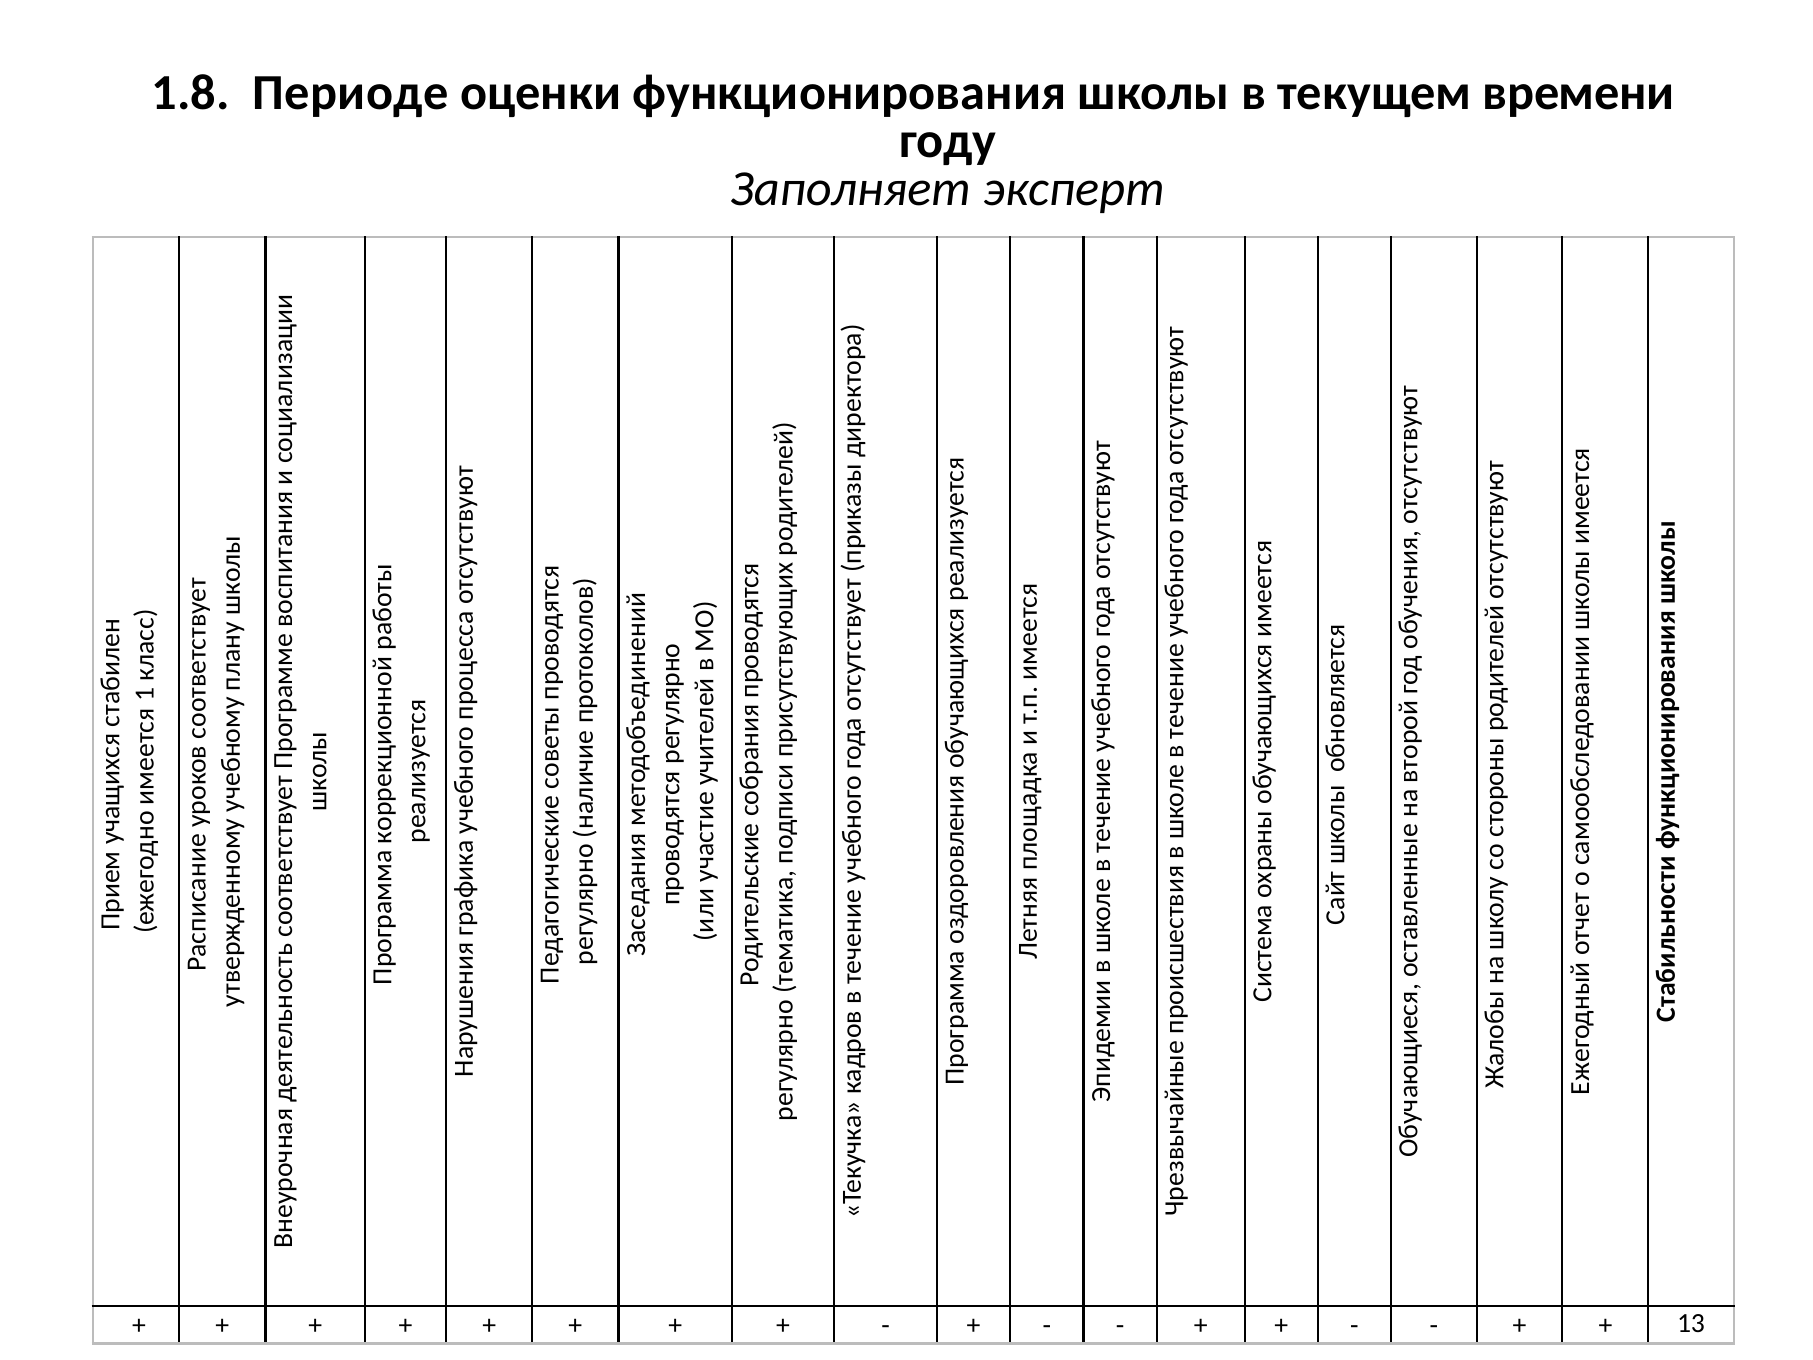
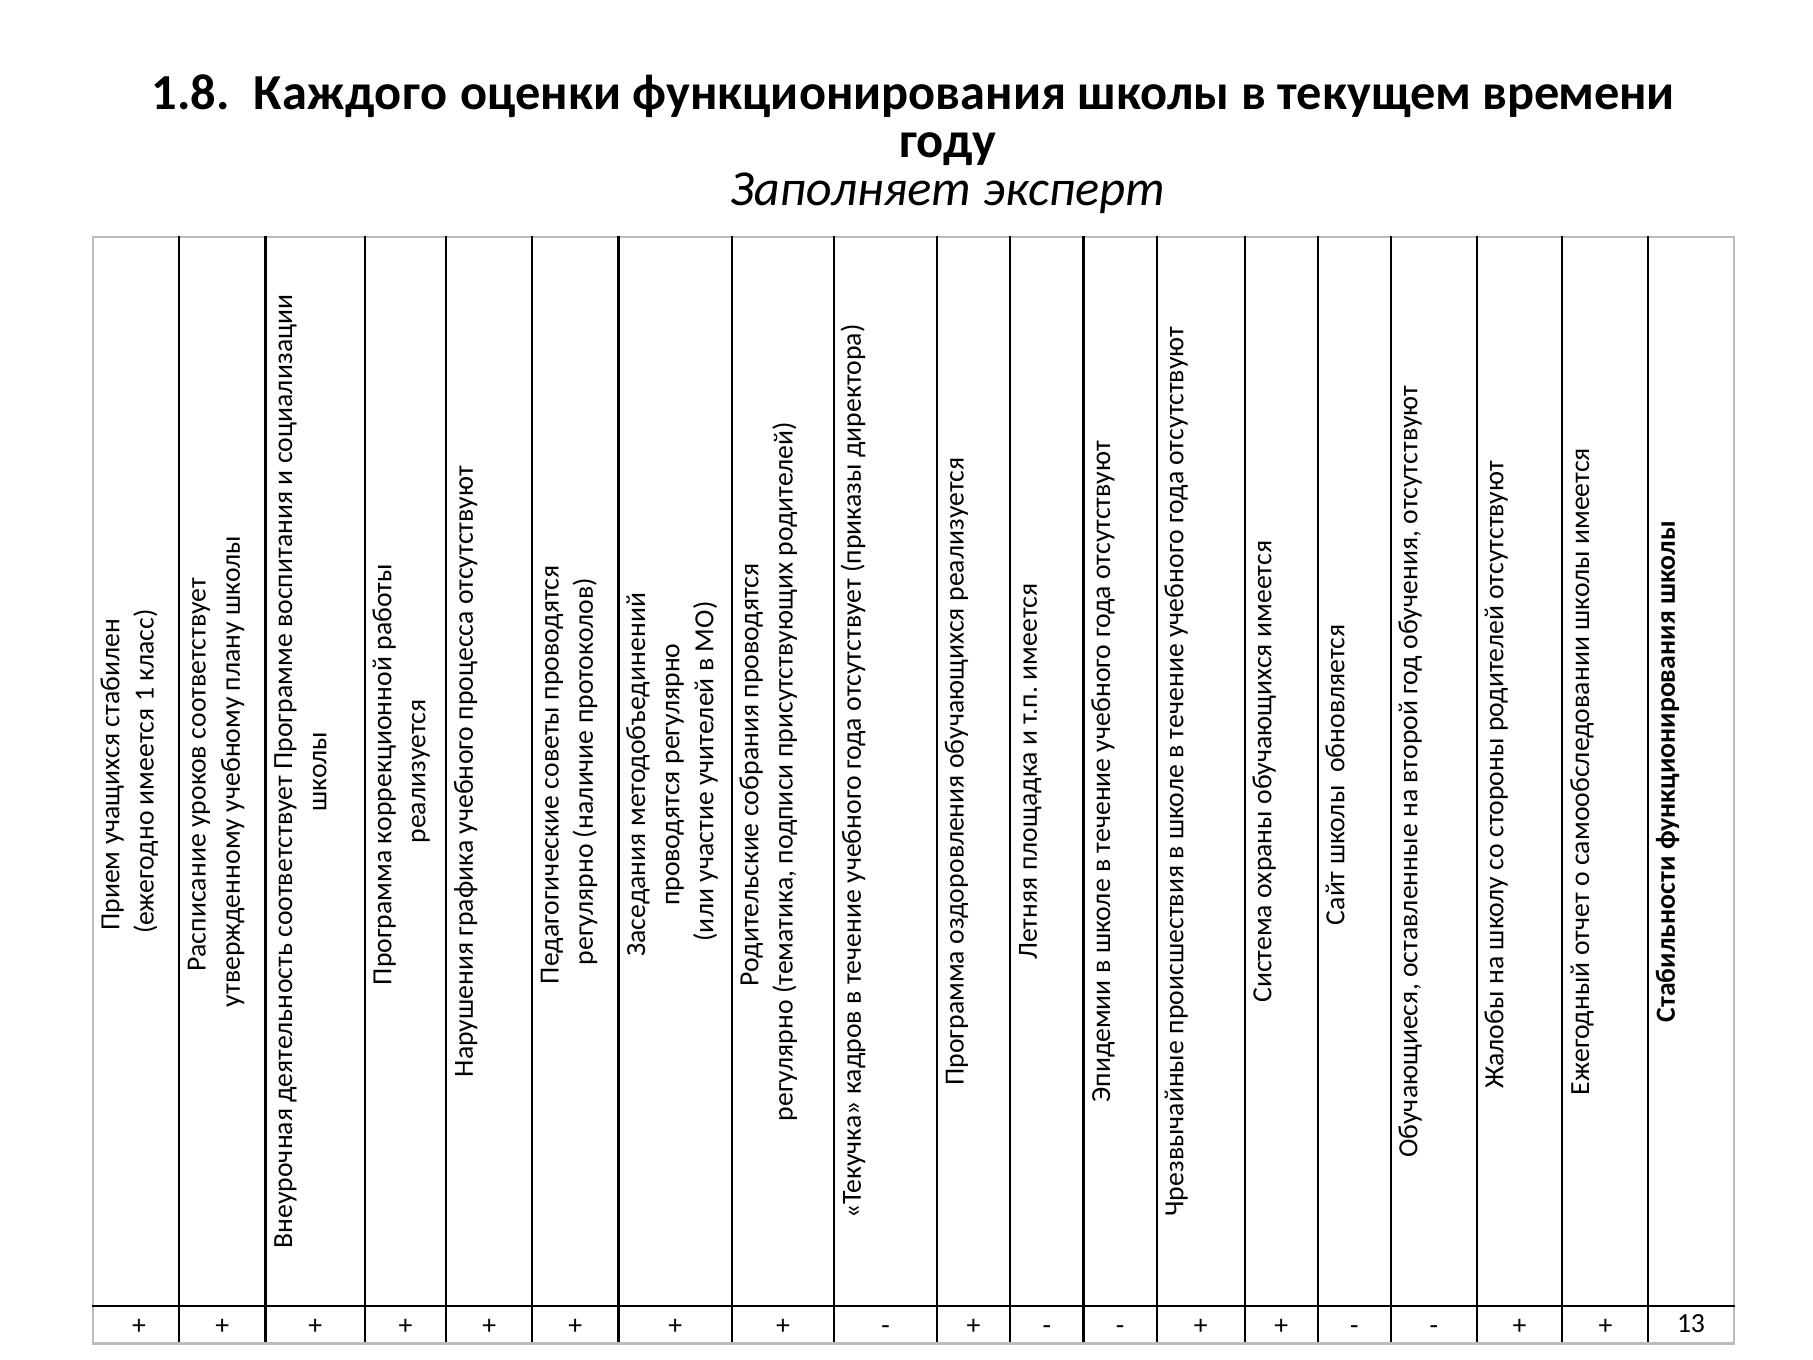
Периоде: Периоде -> Каждого
